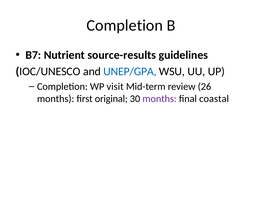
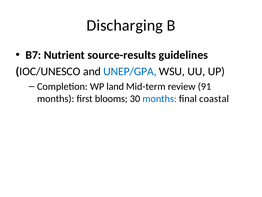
Completion at (125, 25): Completion -> Discharging
visit: visit -> land
26: 26 -> 91
original: original -> blooms
months at (160, 99) colour: purple -> blue
